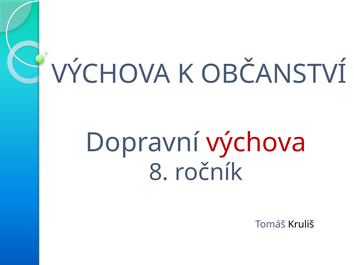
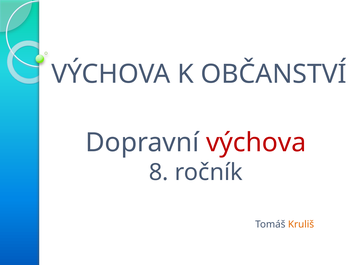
Kruliš colour: black -> orange
